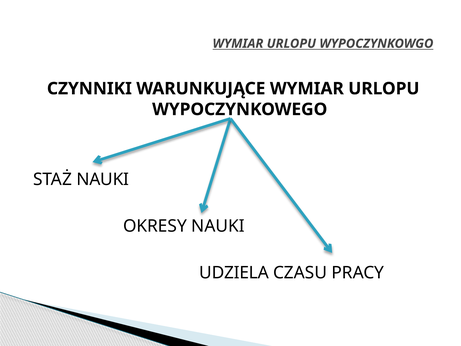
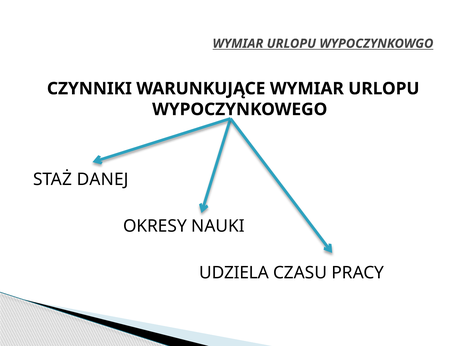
STAŻ NAUKI: NAUKI -> DANEJ
